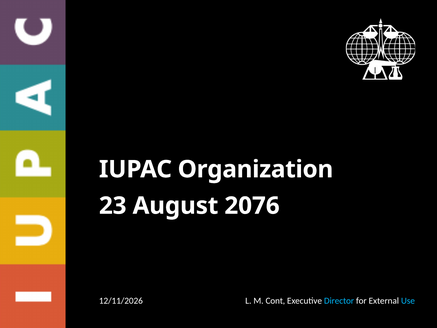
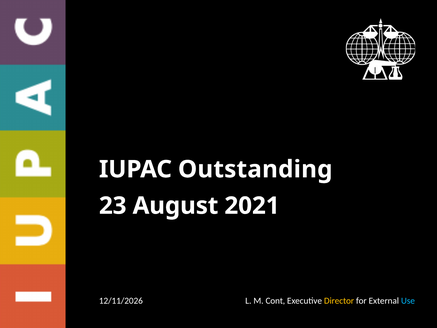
Organization: Organization -> Outstanding
2076: 2076 -> 2021
Director colour: light blue -> yellow
